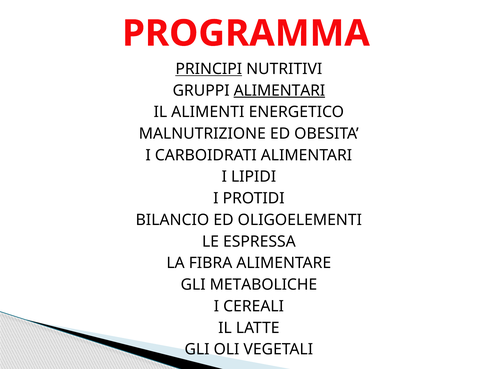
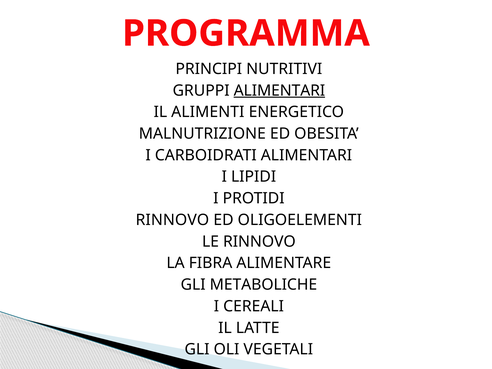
PRINCIPI underline: present -> none
BILANCIO at (172, 220): BILANCIO -> RINNOVO
LE ESPRESSA: ESPRESSA -> RINNOVO
